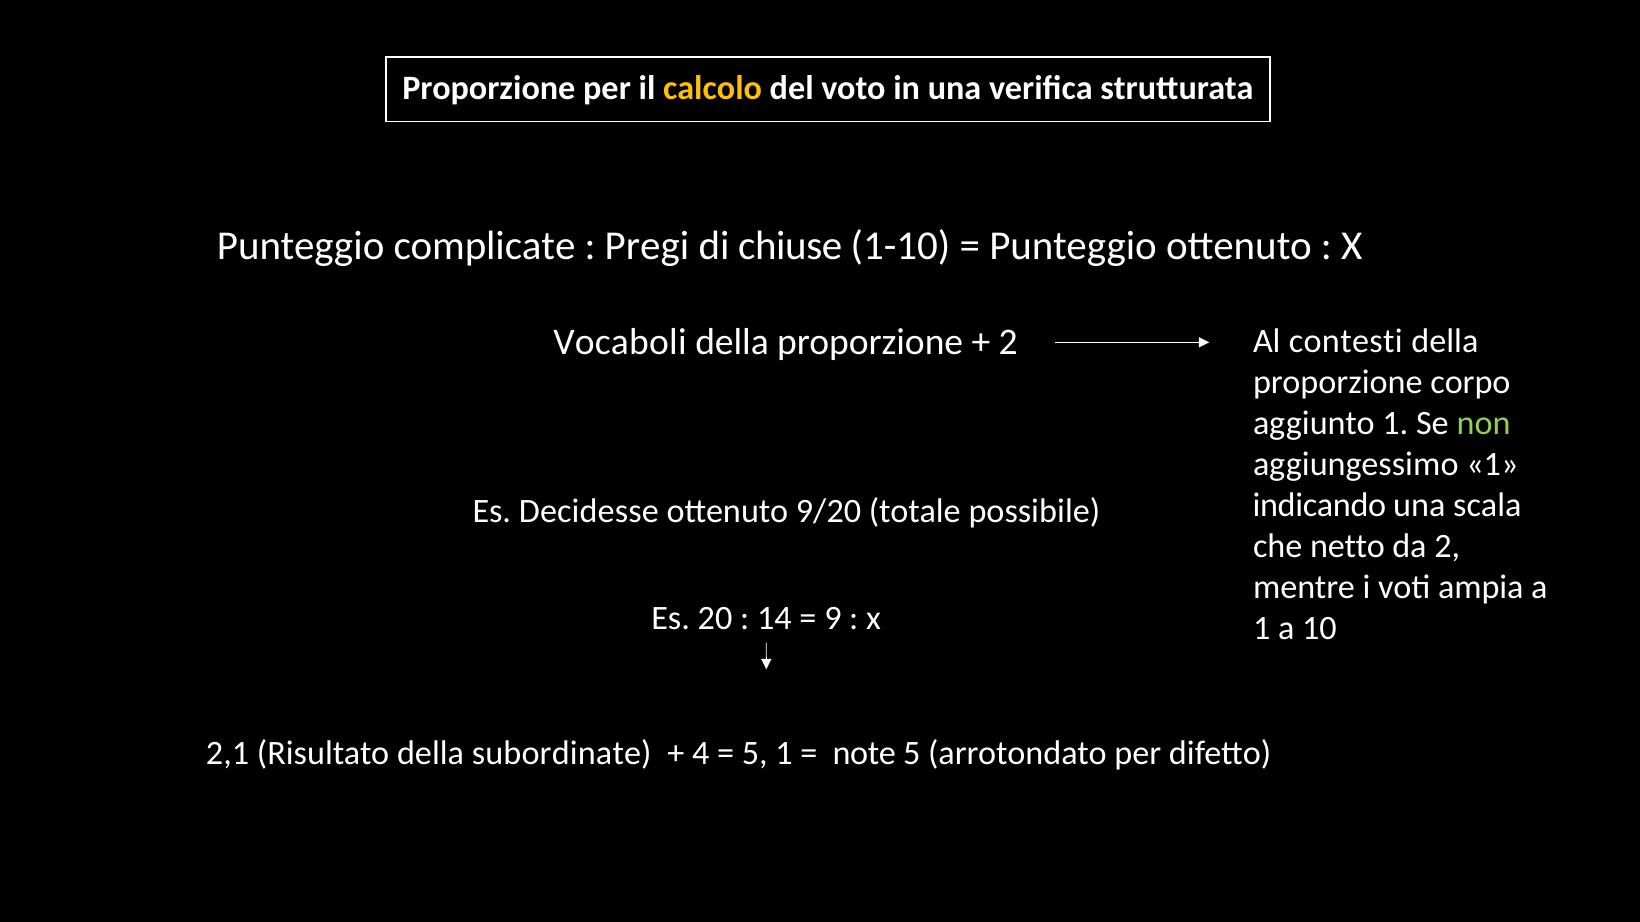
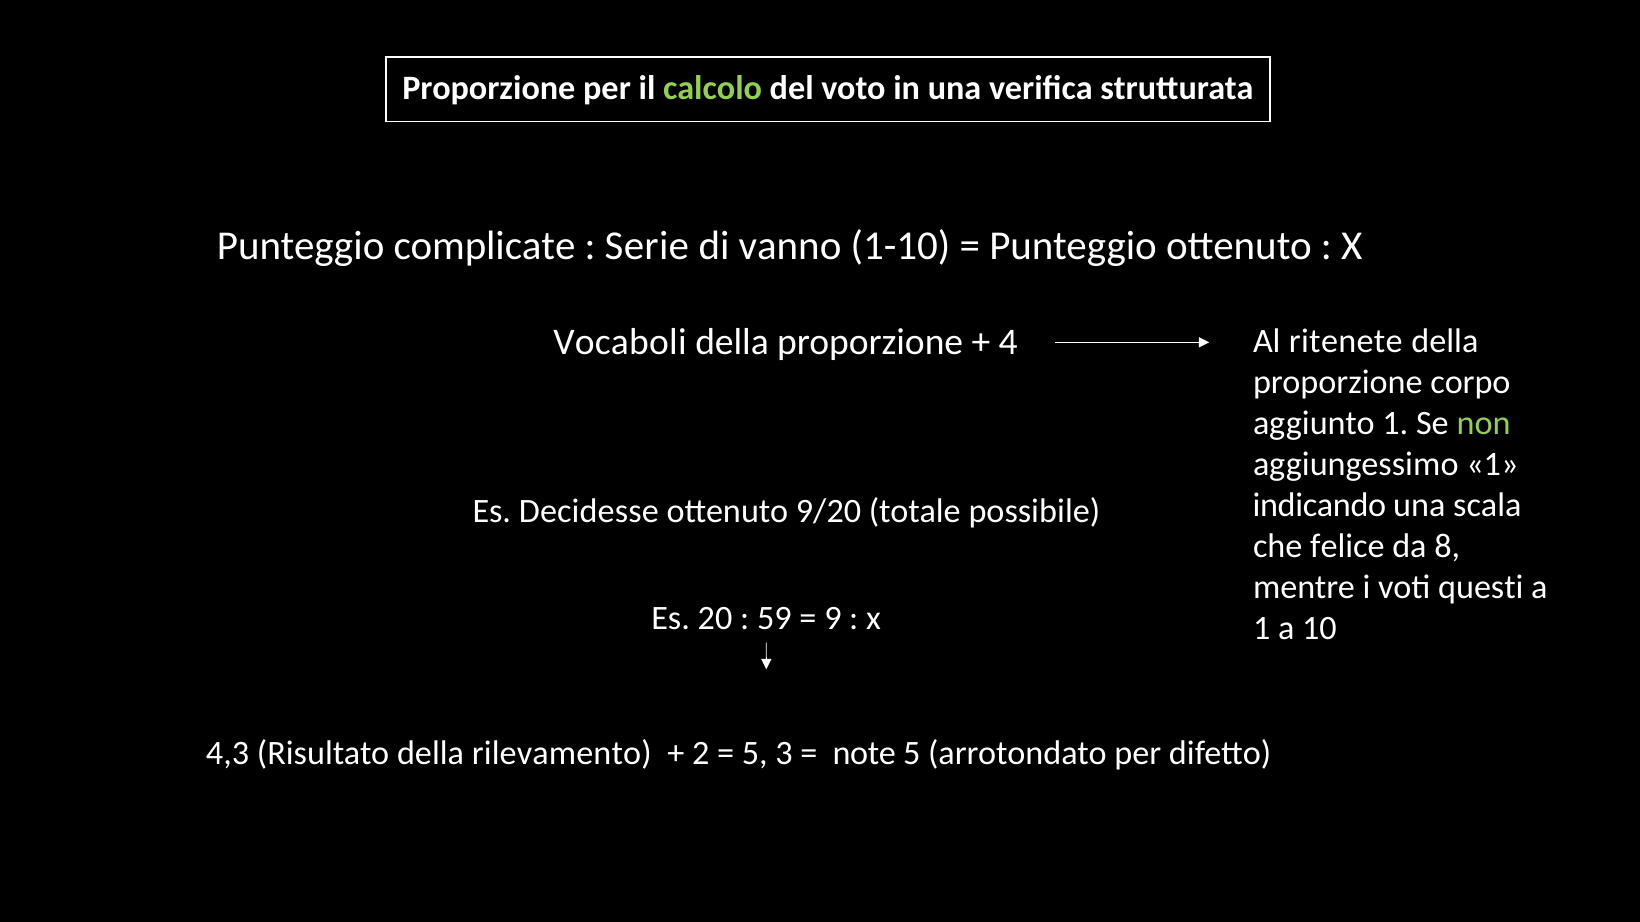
calcolo colour: yellow -> light green
Pregi: Pregi -> Serie
chiuse: chiuse -> vanno
2 at (1008, 342): 2 -> 4
contesti: contesti -> ritenete
netto: netto -> felice
da 2: 2 -> 8
ampia: ampia -> questi
14: 14 -> 59
2,1: 2,1 -> 4,3
subordinate: subordinate -> rilevamento
4: 4 -> 2
5 1: 1 -> 3
